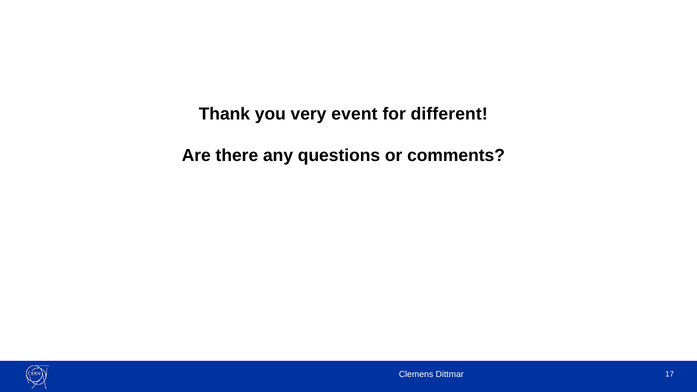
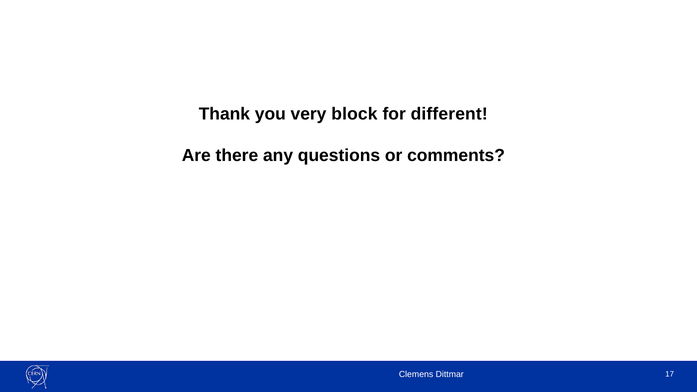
event: event -> block
